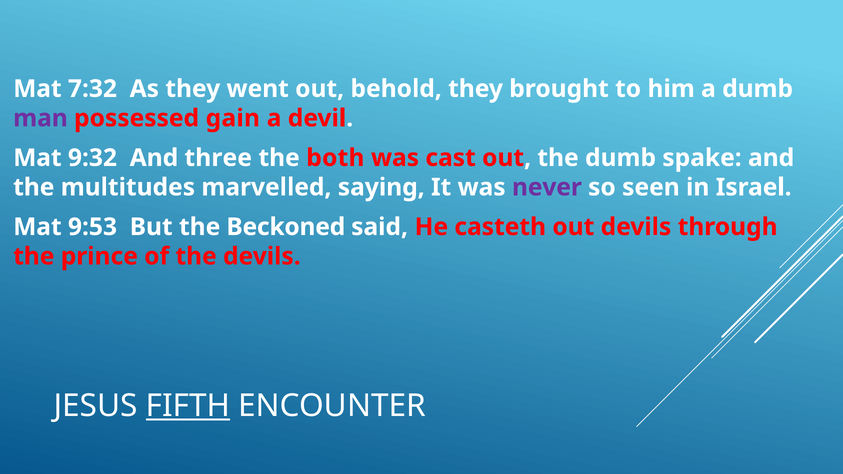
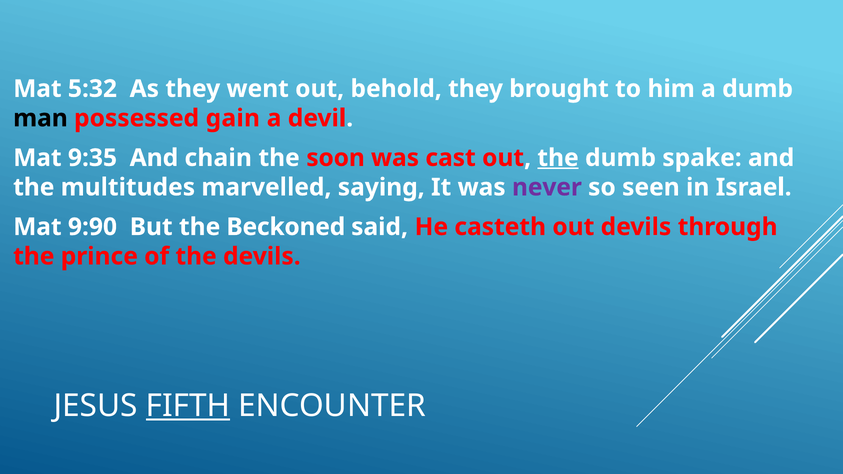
7:32: 7:32 -> 5:32
man colour: purple -> black
9:32: 9:32 -> 9:35
three: three -> chain
both: both -> soon
the at (558, 158) underline: none -> present
9:53: 9:53 -> 9:90
